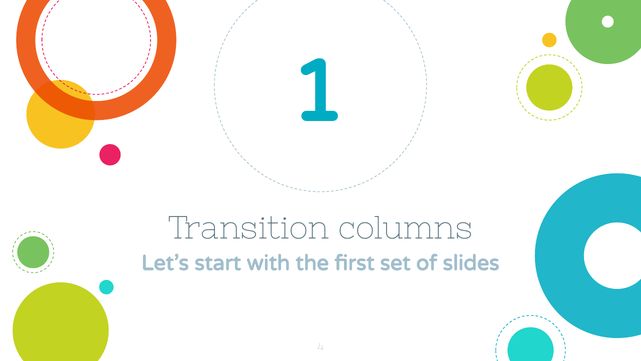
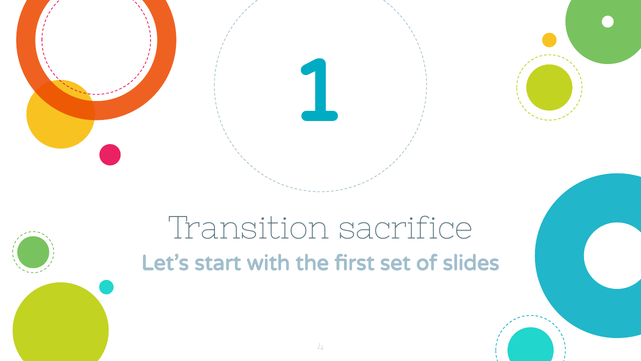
columns: columns -> sacrifice
